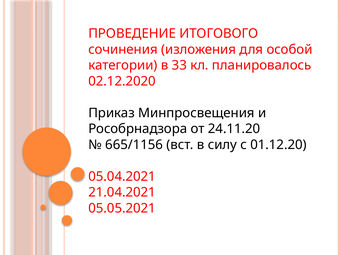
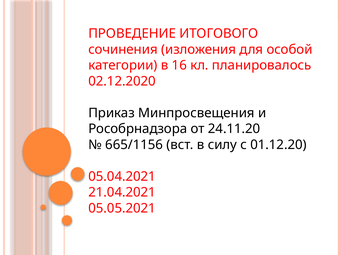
33: 33 -> 16
